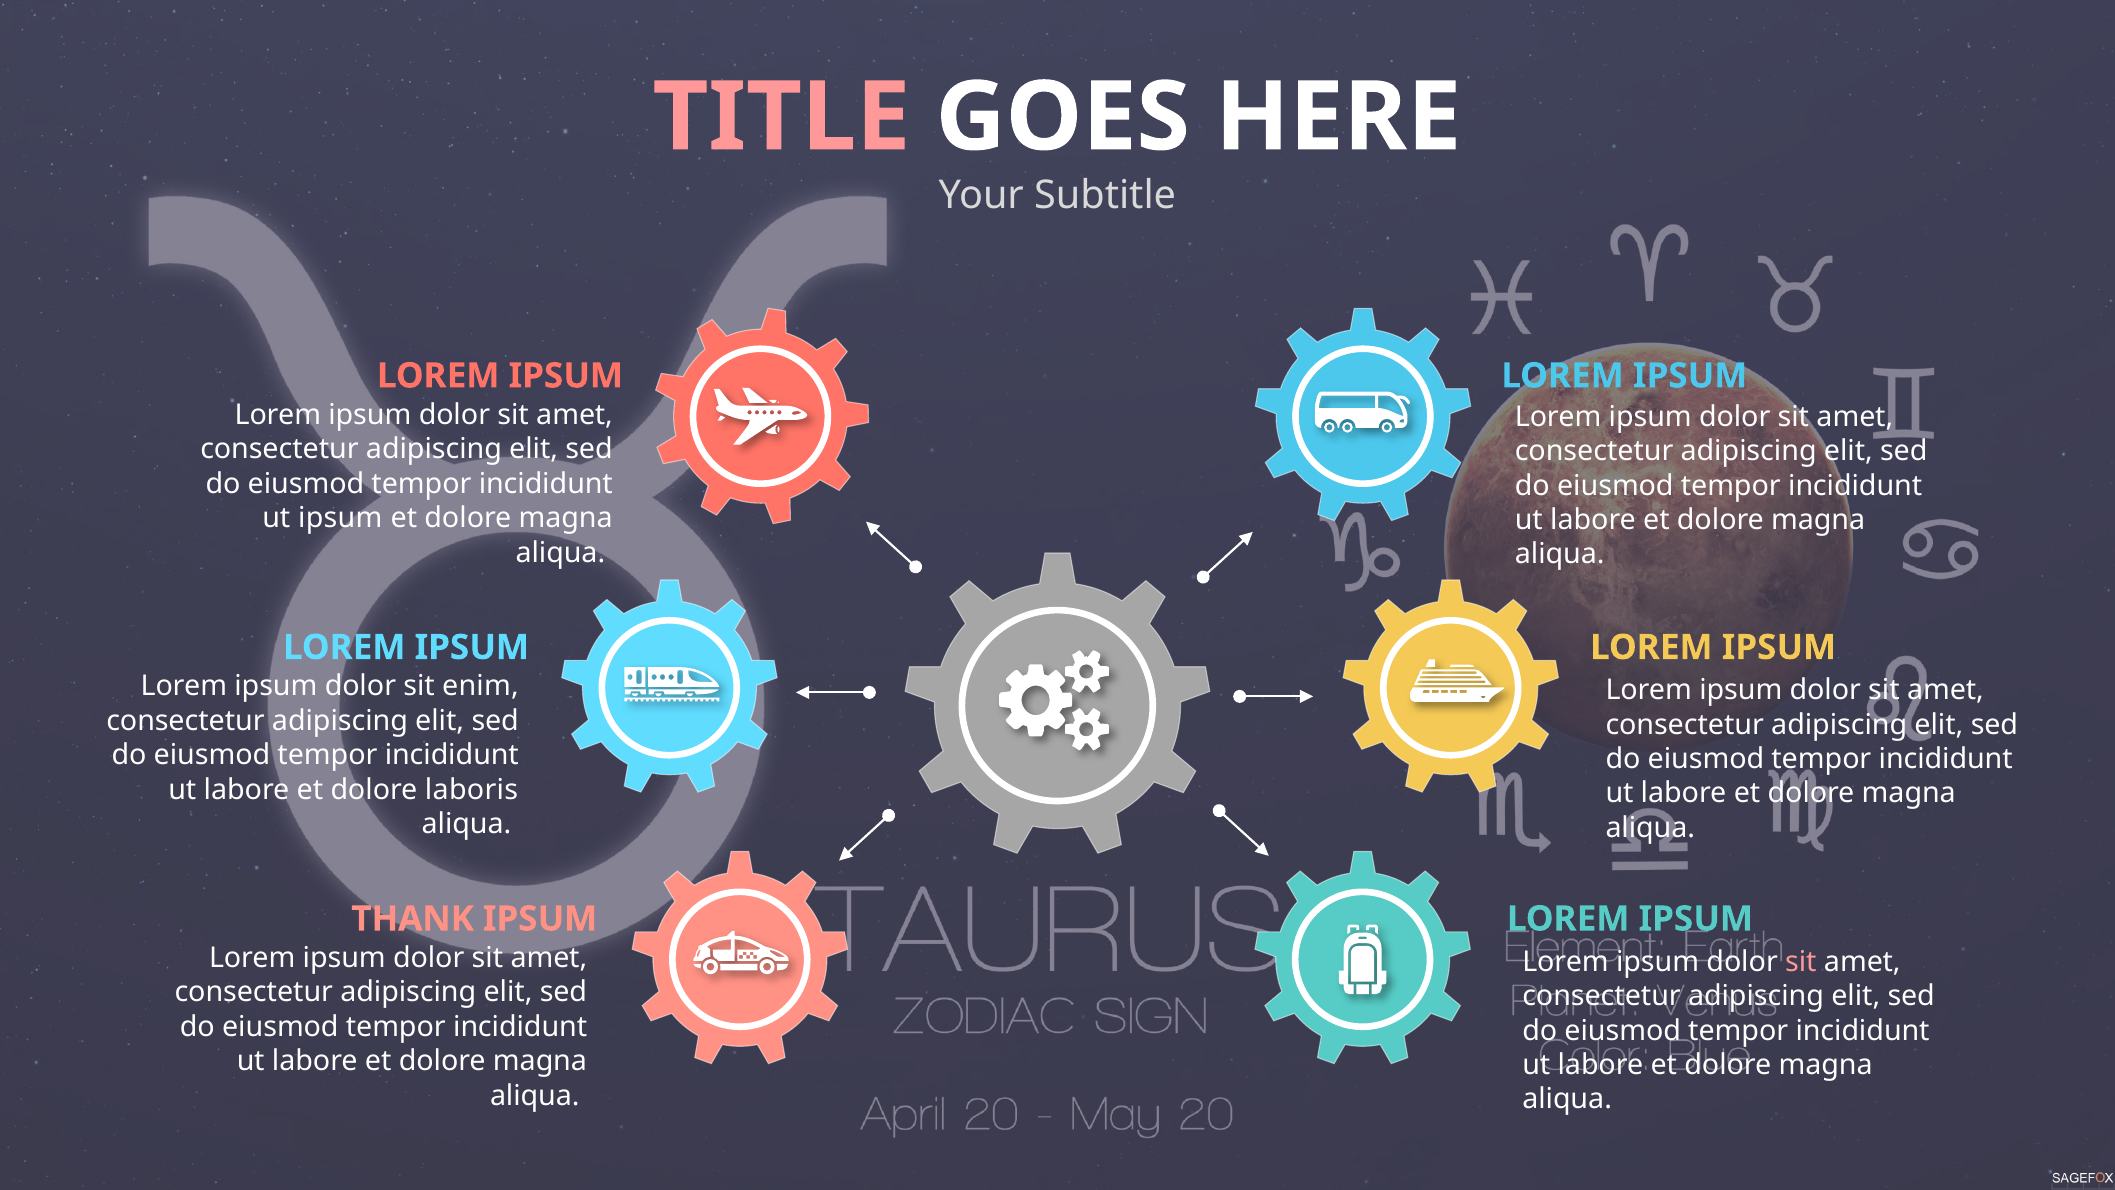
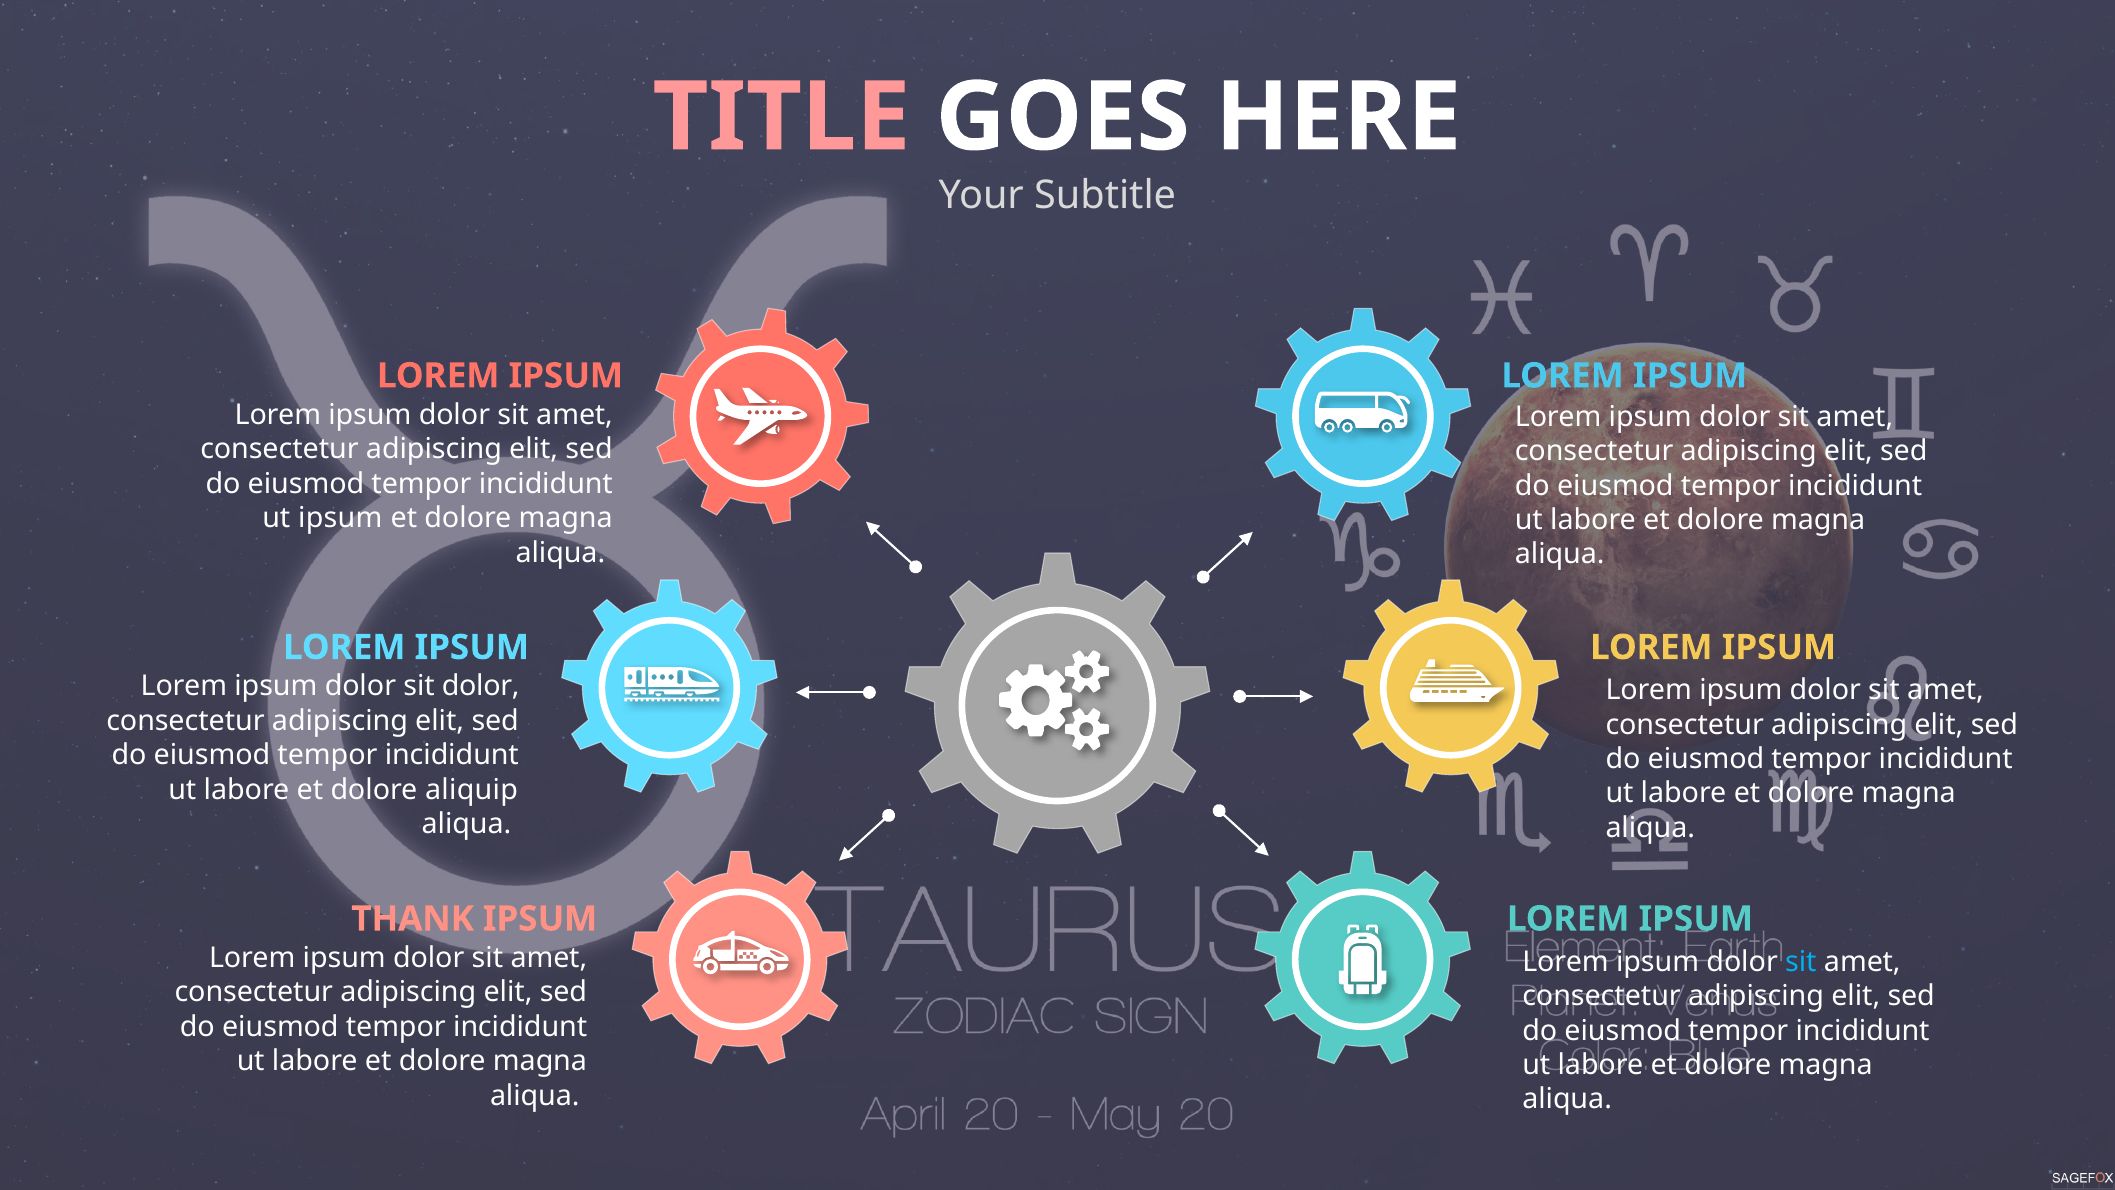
sit enim: enim -> dolor
laboris: laboris -> aliquip
sit at (1801, 961) colour: pink -> light blue
